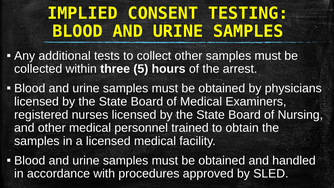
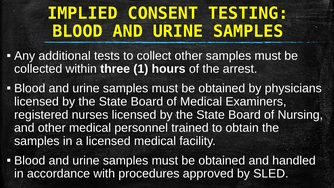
5: 5 -> 1
